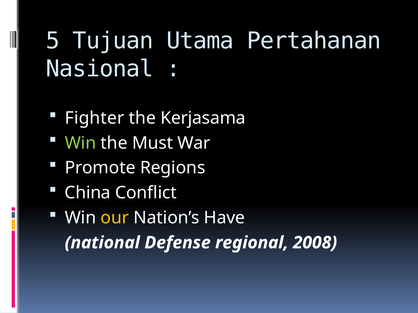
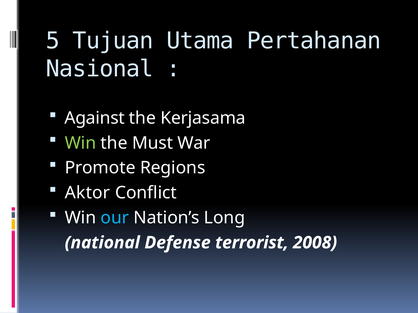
Fighter: Fighter -> Against
China: China -> Aktor
our colour: yellow -> light blue
Have: Have -> Long
regional: regional -> terrorist
